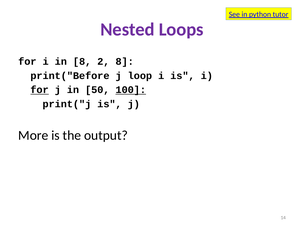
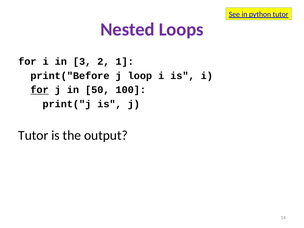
in 8: 8 -> 3
2 8: 8 -> 1
100 underline: present -> none
More at (33, 135): More -> Tutor
